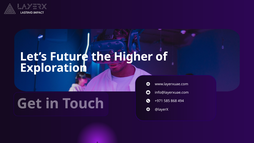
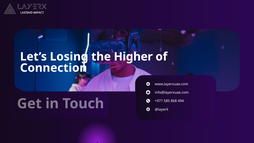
Future: Future -> Losing
Exploration: Exploration -> Connection
